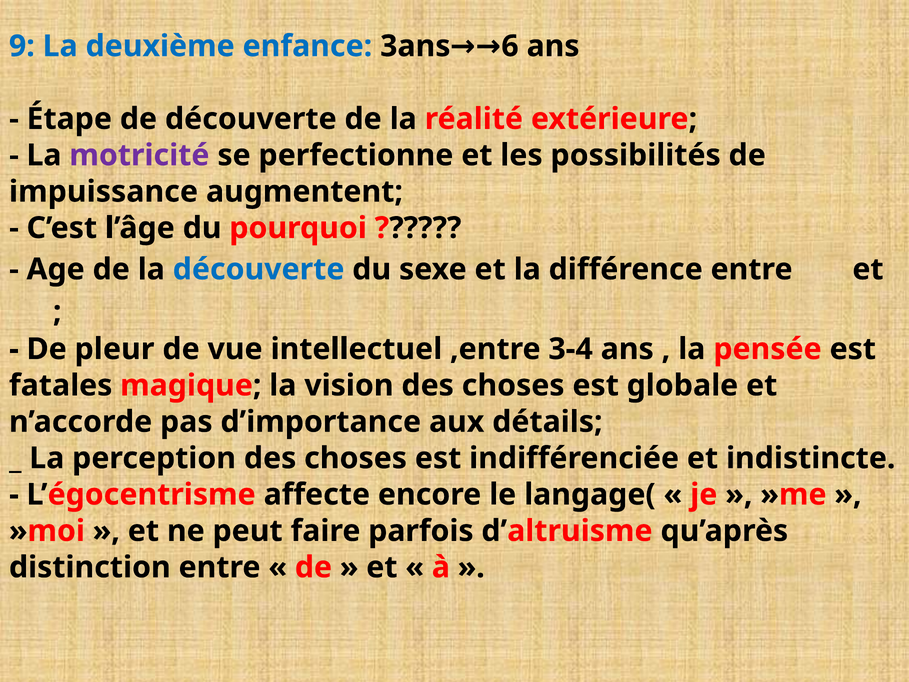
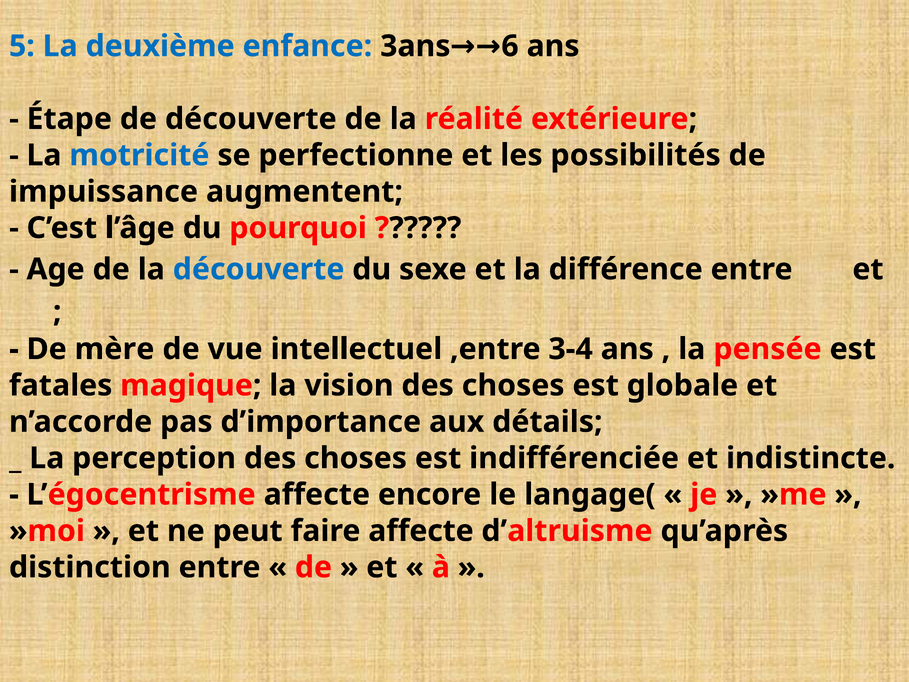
9: 9 -> 5
motricité colour: purple -> blue
pleur: pleur -> mère
faire parfois: parfois -> affecte
